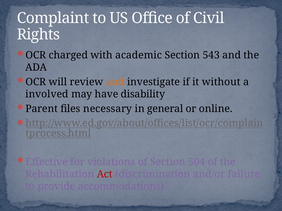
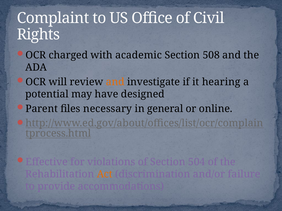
543: 543 -> 508
without: without -> hearing
involved: involved -> potential
disability: disability -> designed
Act colour: red -> orange
